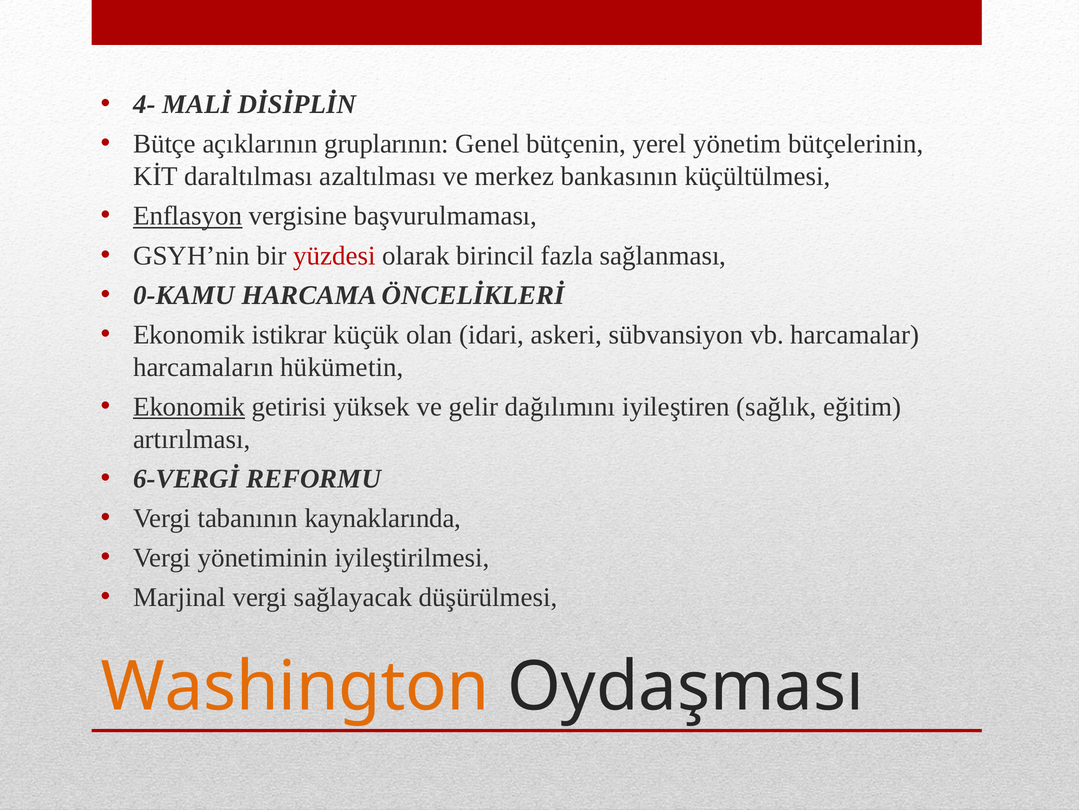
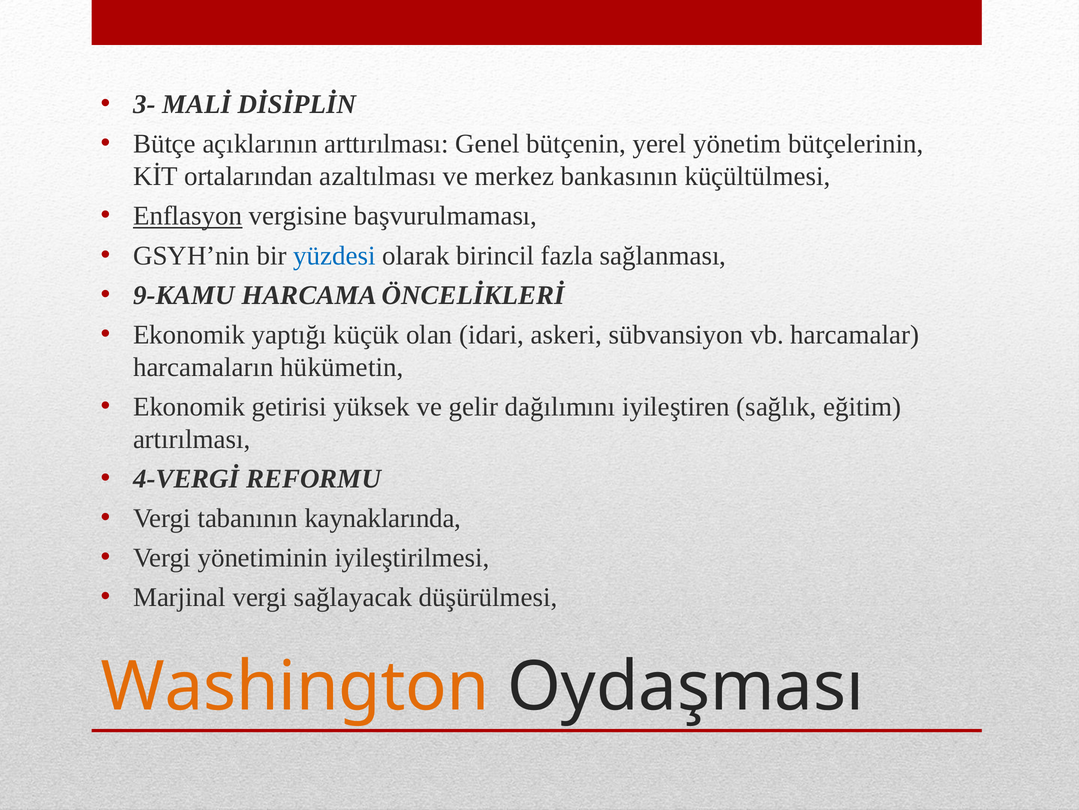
4-: 4- -> 3-
gruplarının: gruplarının -> arttırılması
daraltılması: daraltılması -> ortalarından
yüzdesi colour: red -> blue
0-KAMU: 0-KAMU -> 9-KAMU
istikrar: istikrar -> yaptığı
Ekonomik at (189, 406) underline: present -> none
6-VERGİ: 6-VERGİ -> 4-VERGİ
